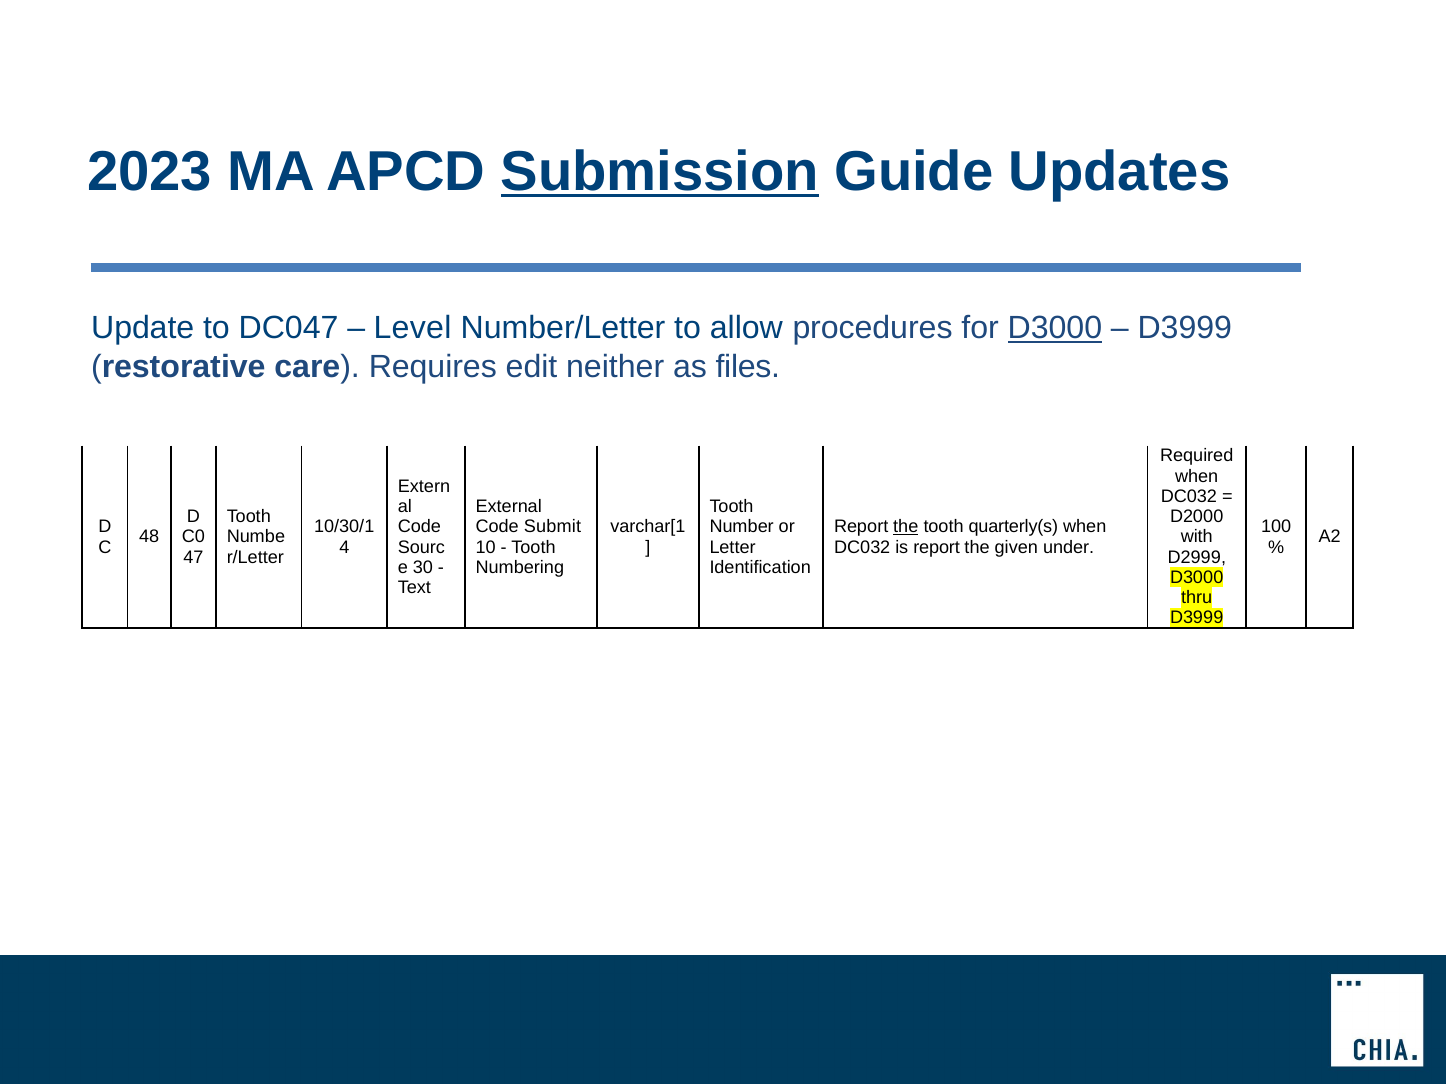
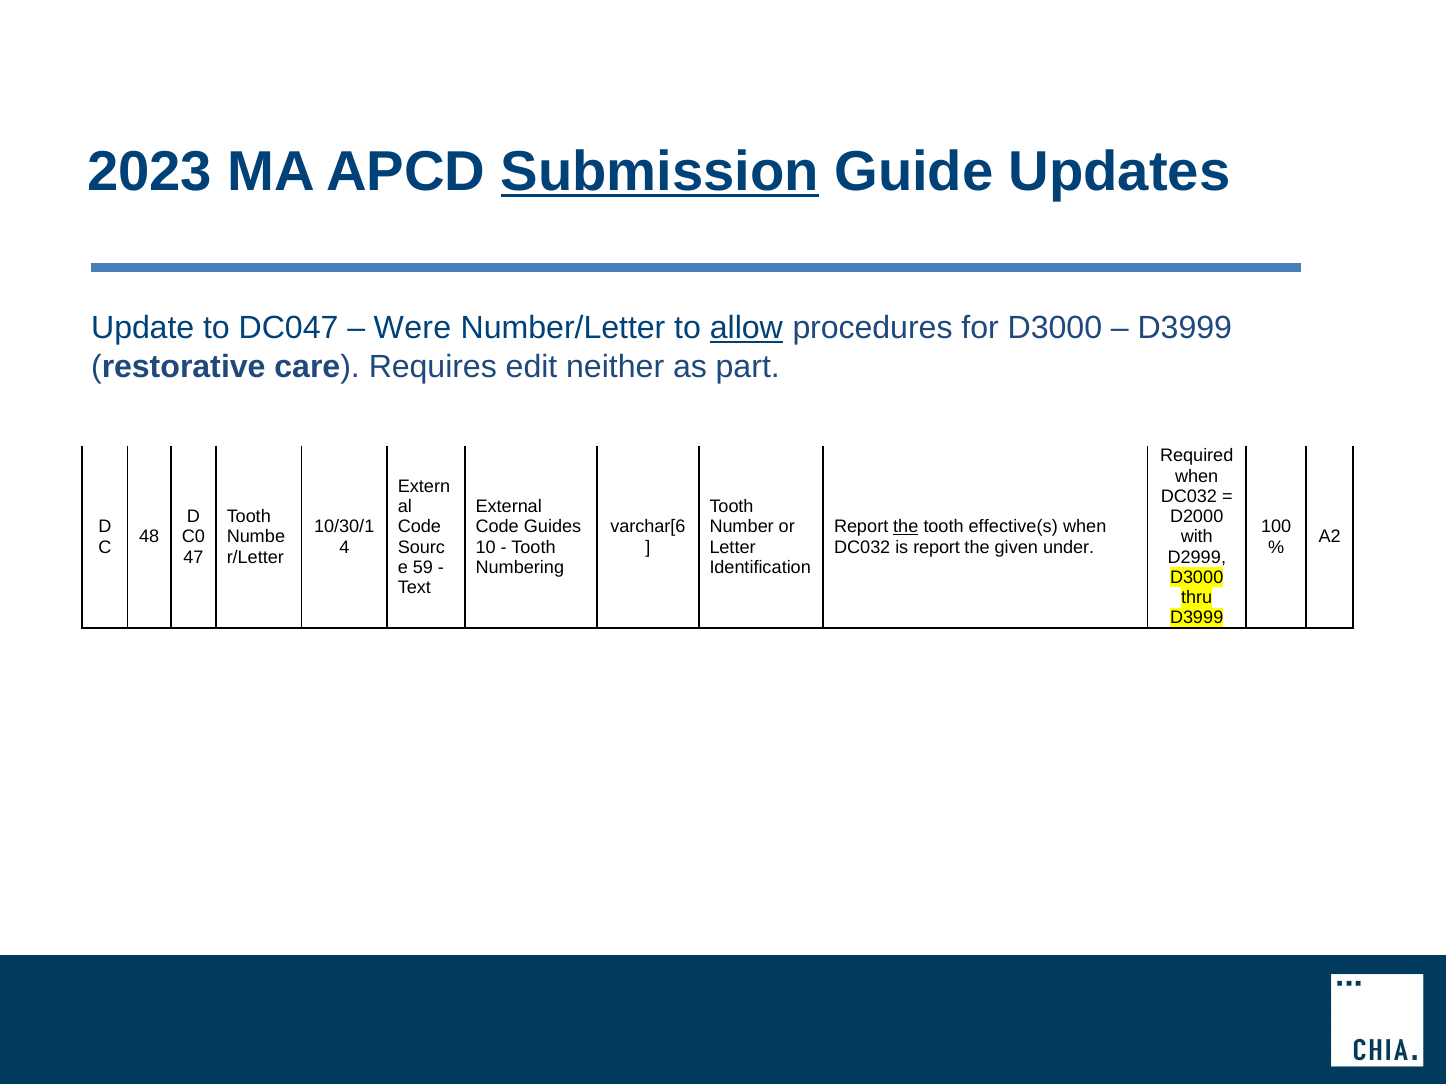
Level: Level -> Were
allow underline: none -> present
D3000 at (1055, 328) underline: present -> none
files: files -> part
Submit: Submit -> Guides
varchar[1: varchar[1 -> varchar[6
quarterly(s: quarterly(s -> effective(s
30: 30 -> 59
